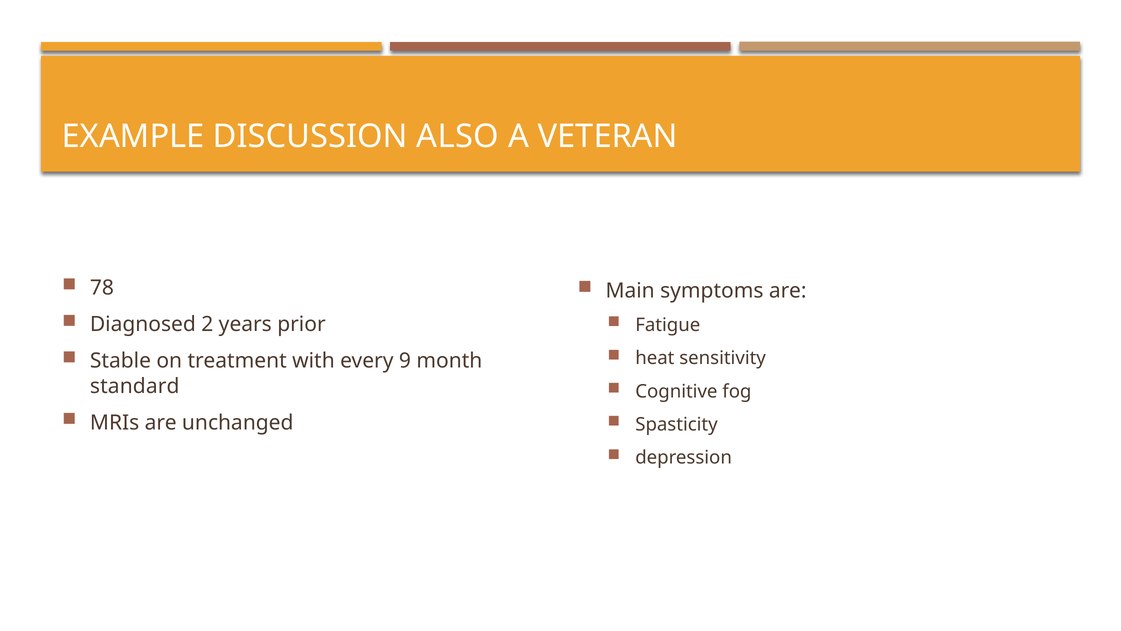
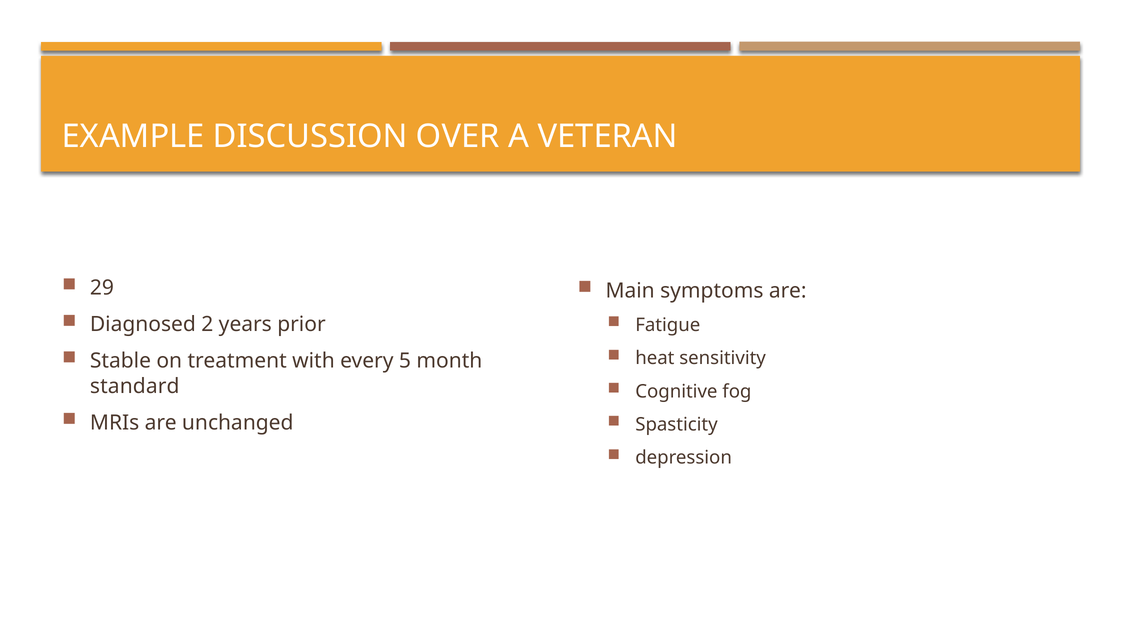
ALSO: ALSO -> OVER
78: 78 -> 29
9: 9 -> 5
